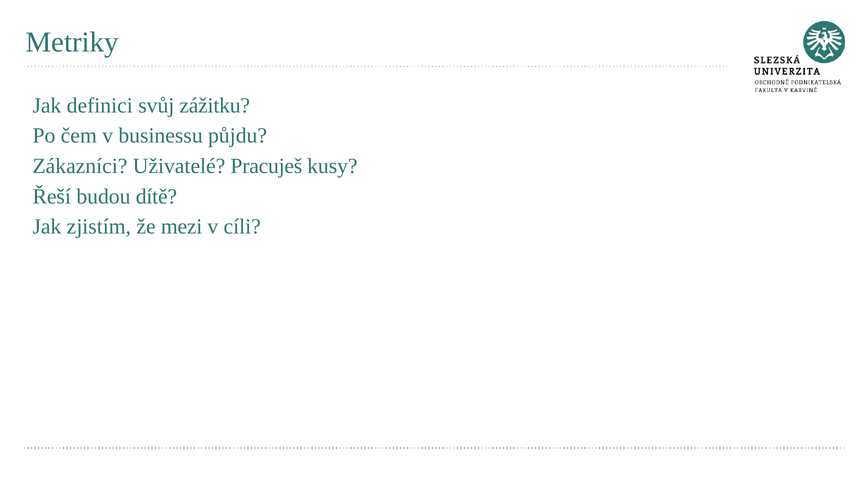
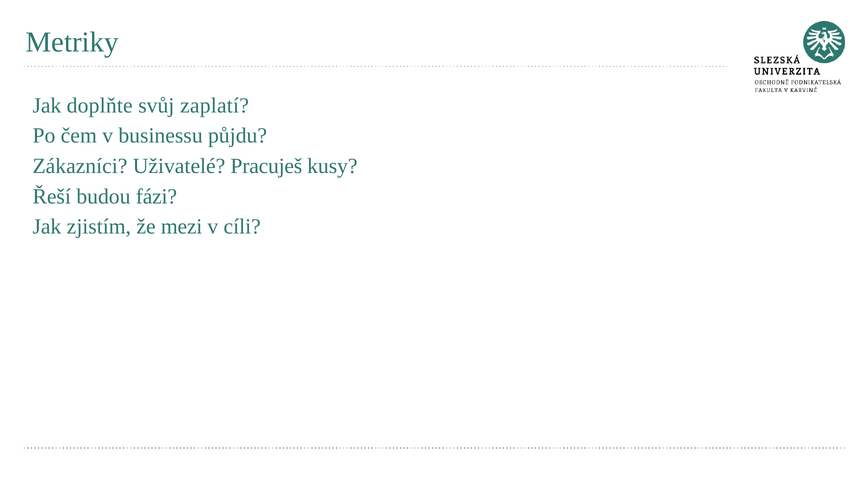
definici: definici -> doplňte
zážitku: zážitku -> zaplatí
dítě: dítě -> fázi
